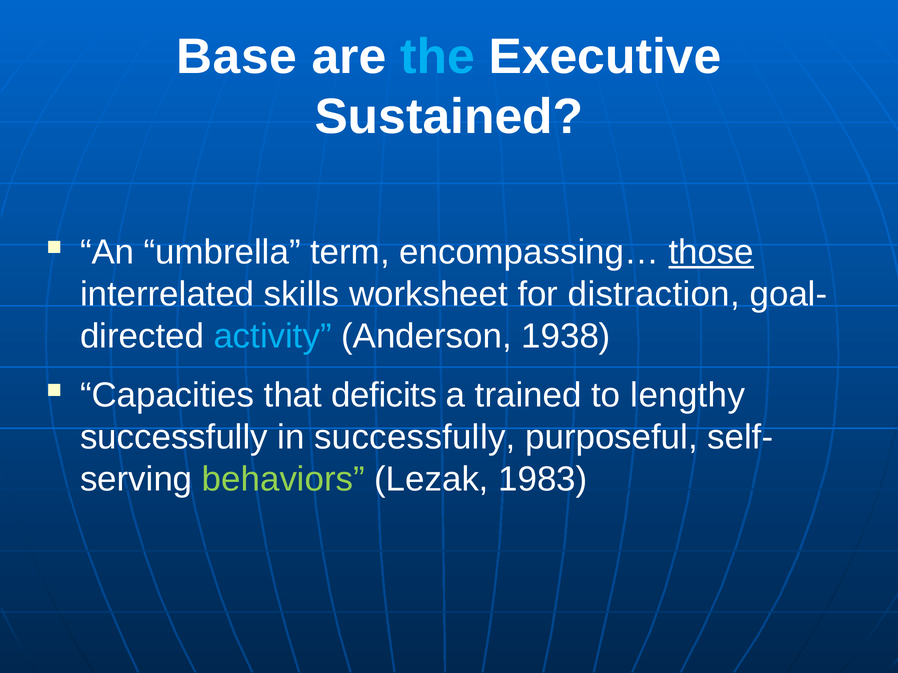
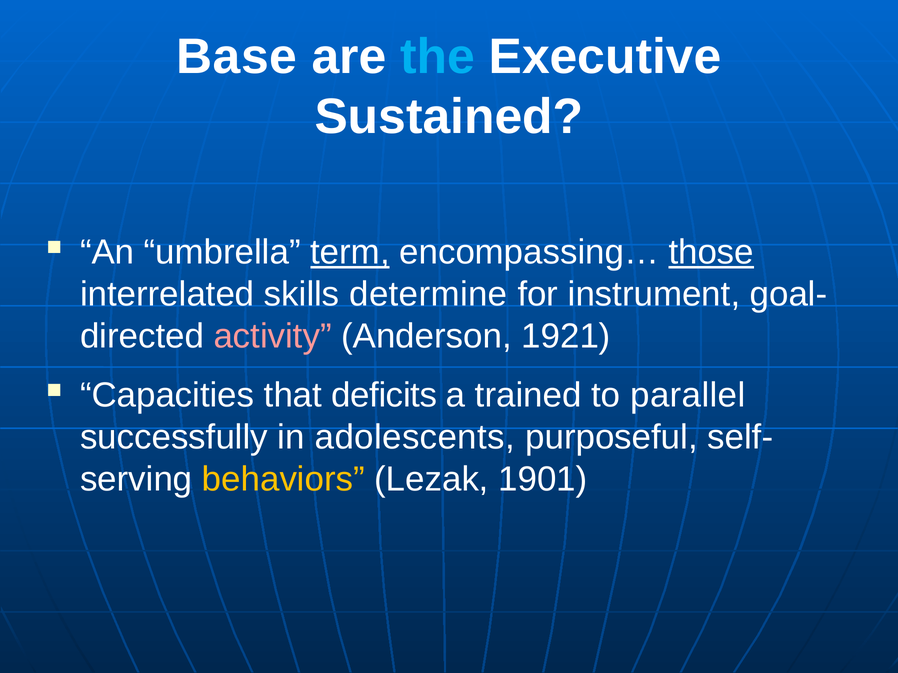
term underline: none -> present
worksheet: worksheet -> determine
distraction: distraction -> instrument
activity colour: light blue -> pink
1938: 1938 -> 1921
lengthy: lengthy -> parallel
in successfully: successfully -> adolescents
behaviors colour: light green -> yellow
1983: 1983 -> 1901
